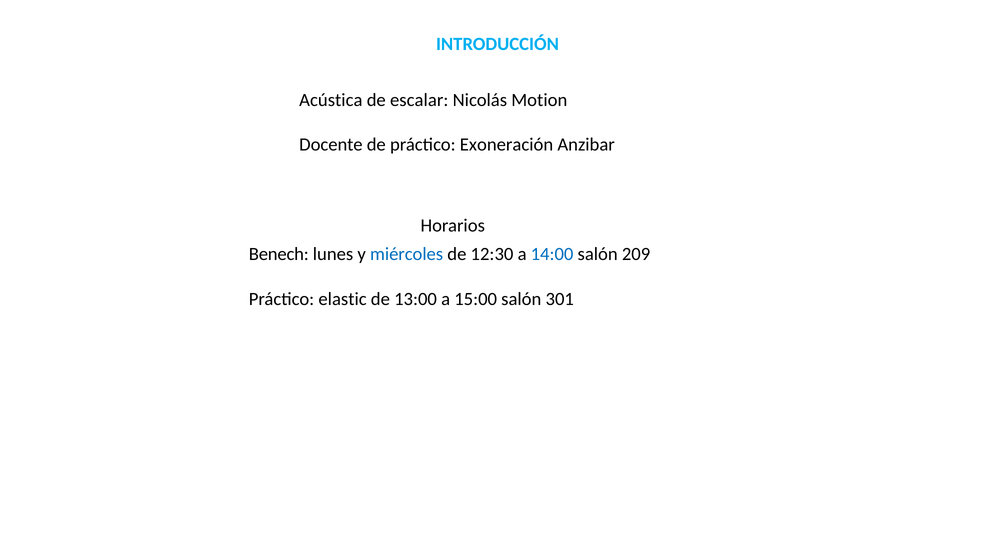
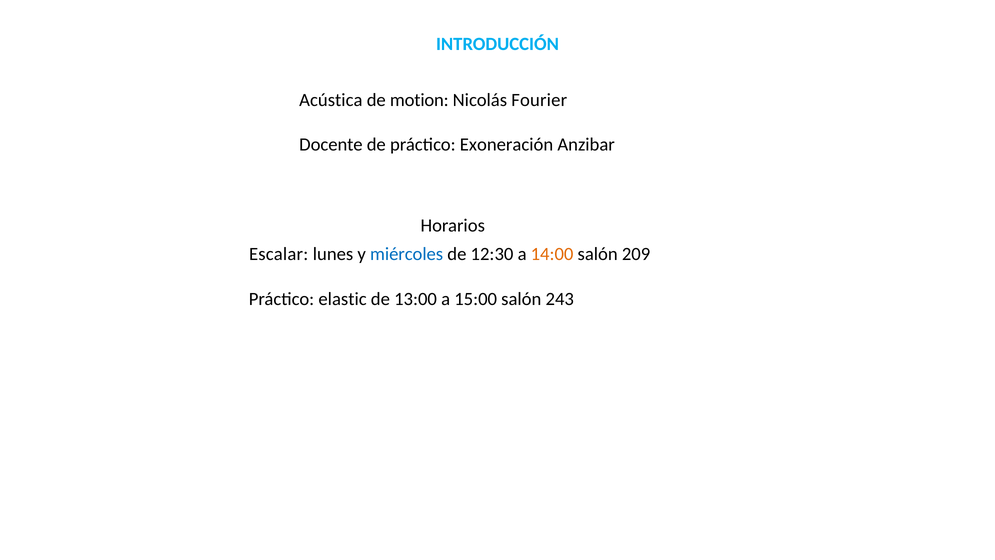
escalar: escalar -> motion
Motion: Motion -> Fourier
Benech: Benech -> Escalar
14:00 colour: blue -> orange
301: 301 -> 243
